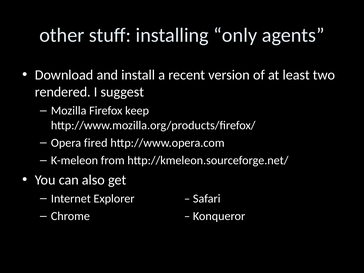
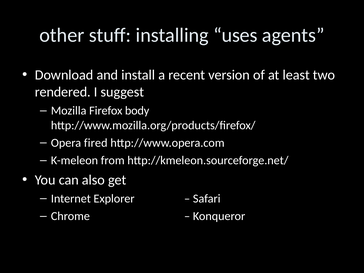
only: only -> uses
keep: keep -> body
